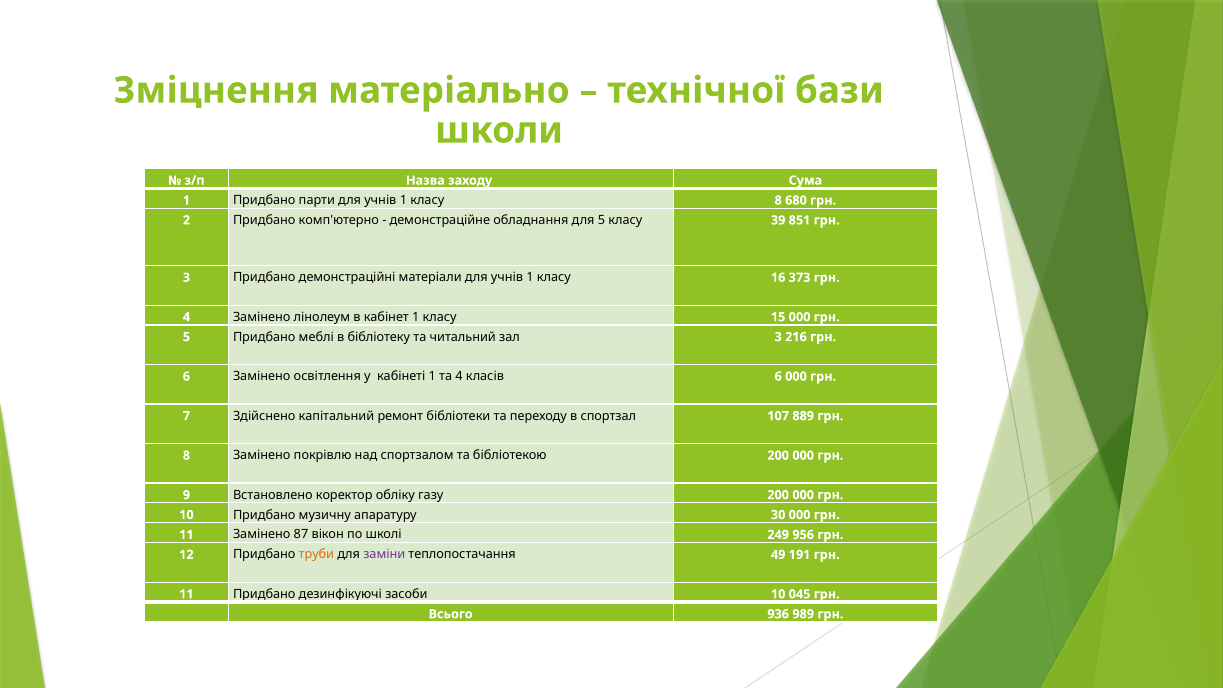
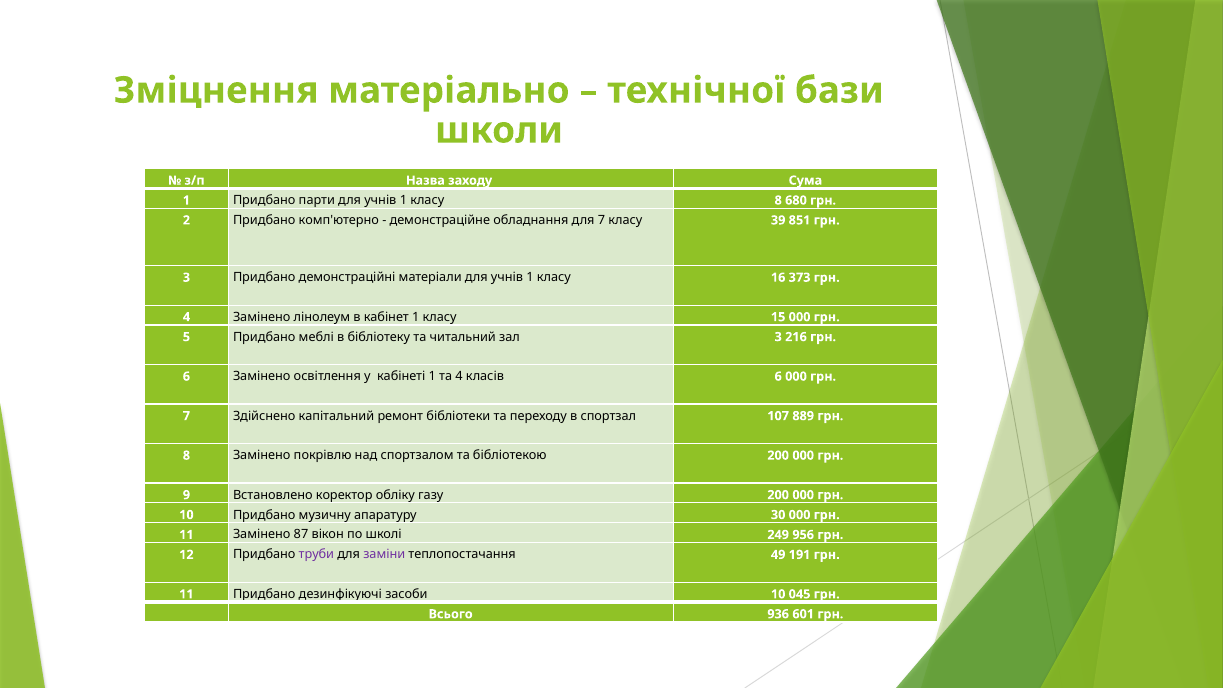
для 5: 5 -> 7
труби colour: orange -> purple
989: 989 -> 601
